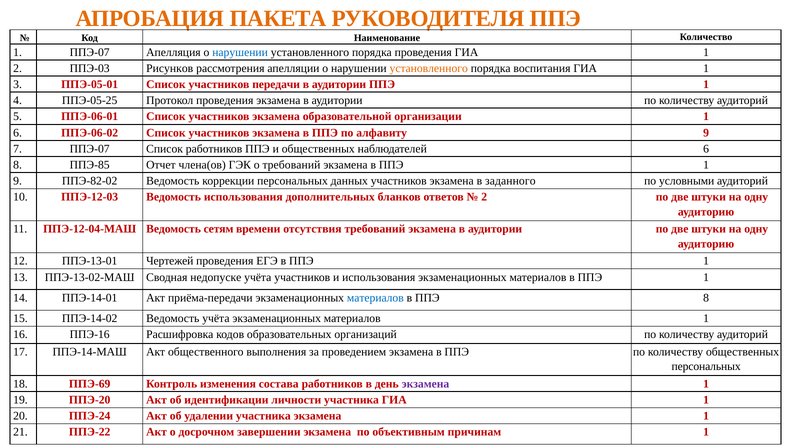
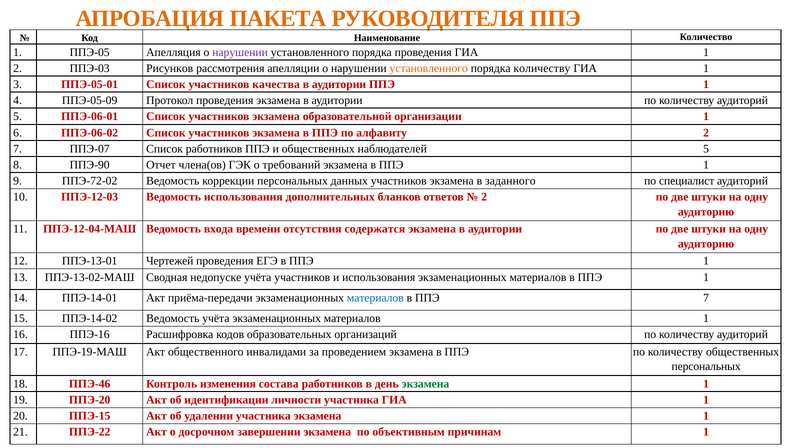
1 ППЭ-07: ППЭ-07 -> ППЭ-05
нарушении at (240, 52) colour: blue -> purple
порядка воспитания: воспитания -> количеству
передачи: передачи -> качества
ППЭ-05-25: ППЭ-05-25 -> ППЭ-05-09
алфавиту 9: 9 -> 2
наблюдателей 6: 6 -> 5
ППЭ-85: ППЭ-85 -> ППЭ-90
ППЭ-82-02: ППЭ-82-02 -> ППЭ-72-02
условными: условными -> специалист
сетям: сетям -> входа
отсутствия требований: требований -> содержатся
ППЭ 8: 8 -> 7
ППЭ-14-МАШ: ППЭ-14-МАШ -> ППЭ-19-МАШ
выполнения: выполнения -> инвалидами
ППЭ-69: ППЭ-69 -> ППЭ-46
экзамена at (425, 384) colour: purple -> green
ППЭ-24: ППЭ-24 -> ППЭ-15
